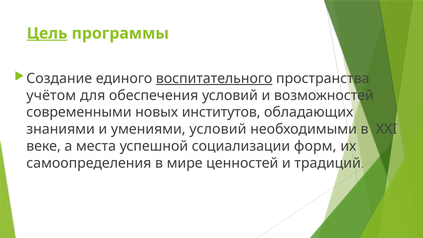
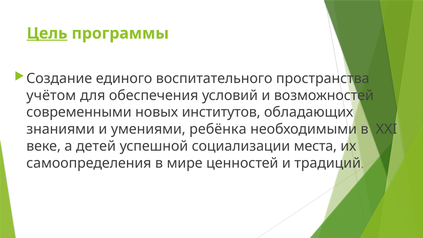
воспитательного underline: present -> none
умениями условий: условий -> ребёнка
места: места -> детей
форм: форм -> места
